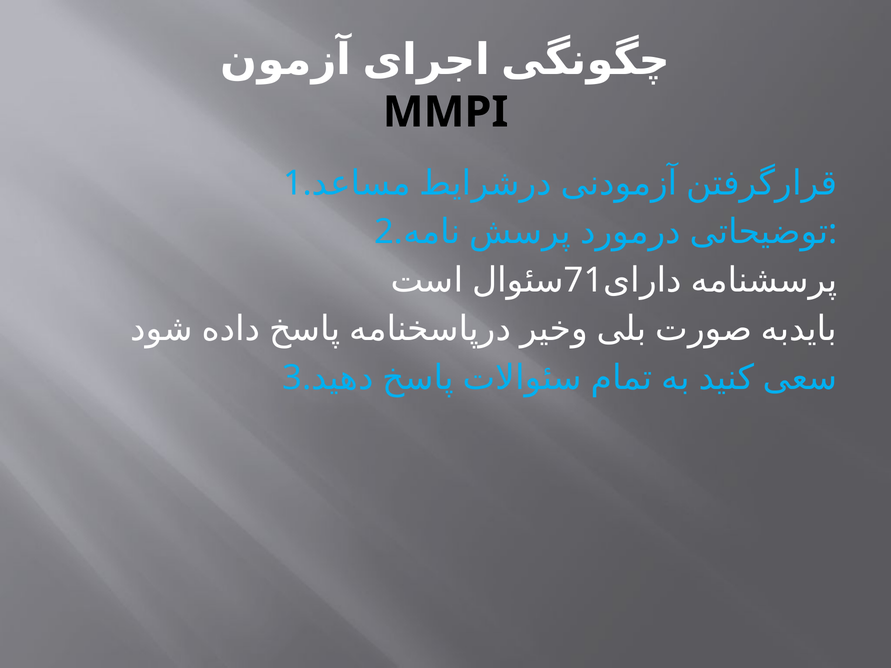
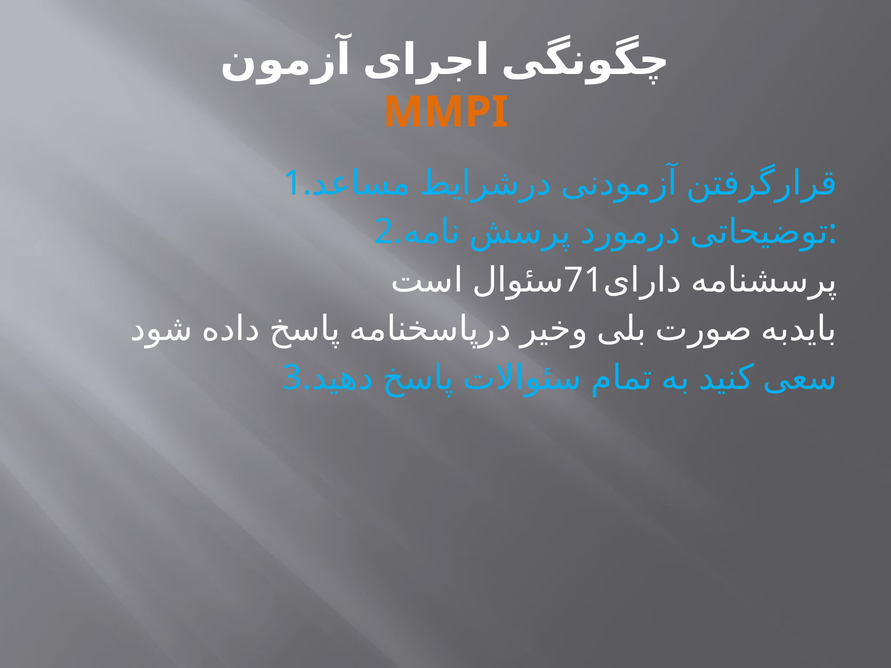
MMPI colour: black -> orange
